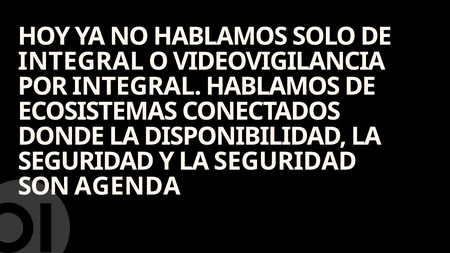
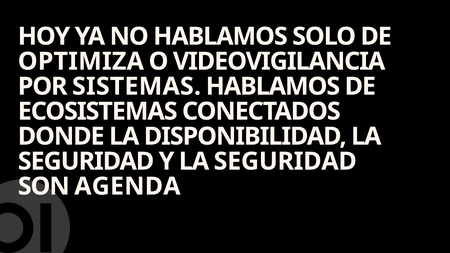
INTEGRAL at (81, 61): INTEGRAL -> OPTIMIZA
POR INTEGRAL: INTEGRAL -> SISTEMAS
